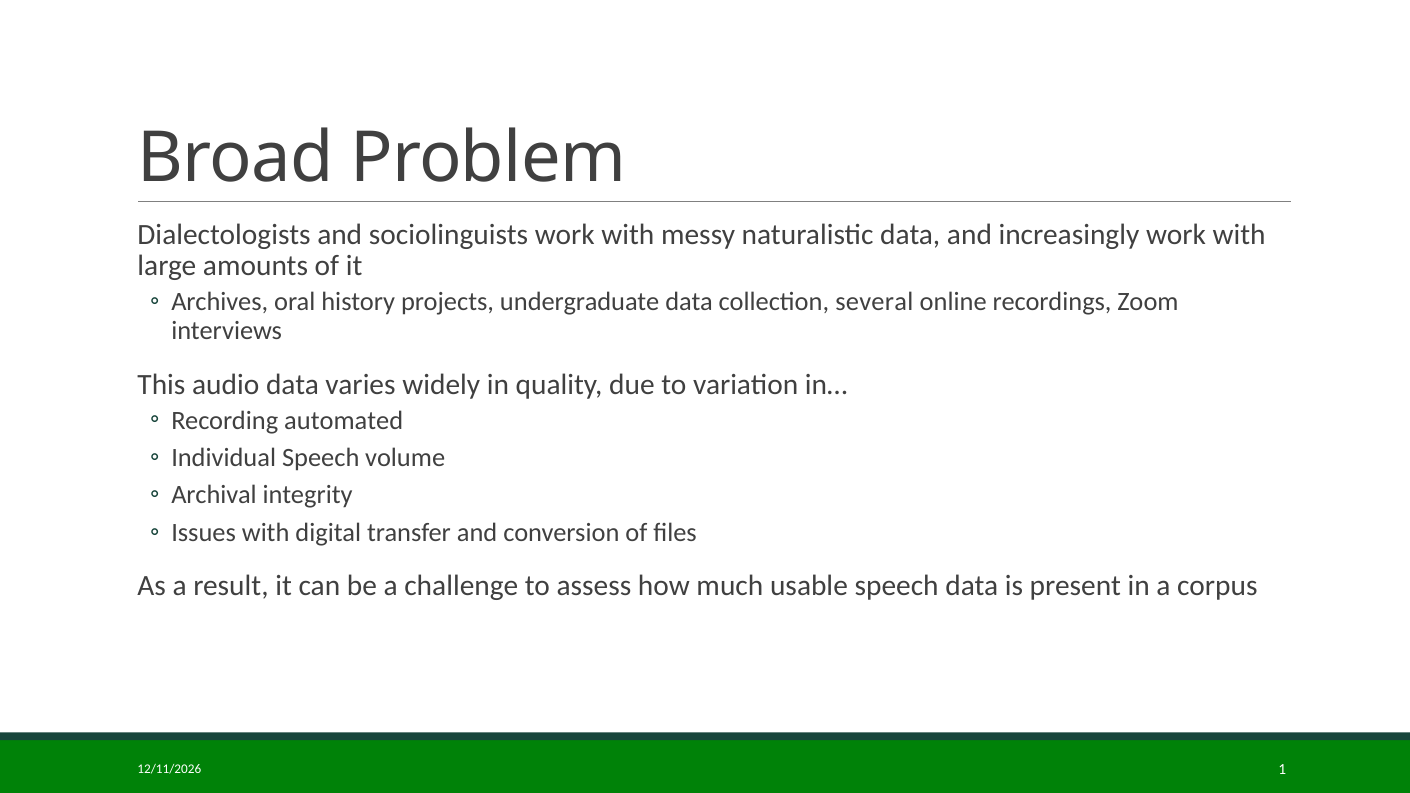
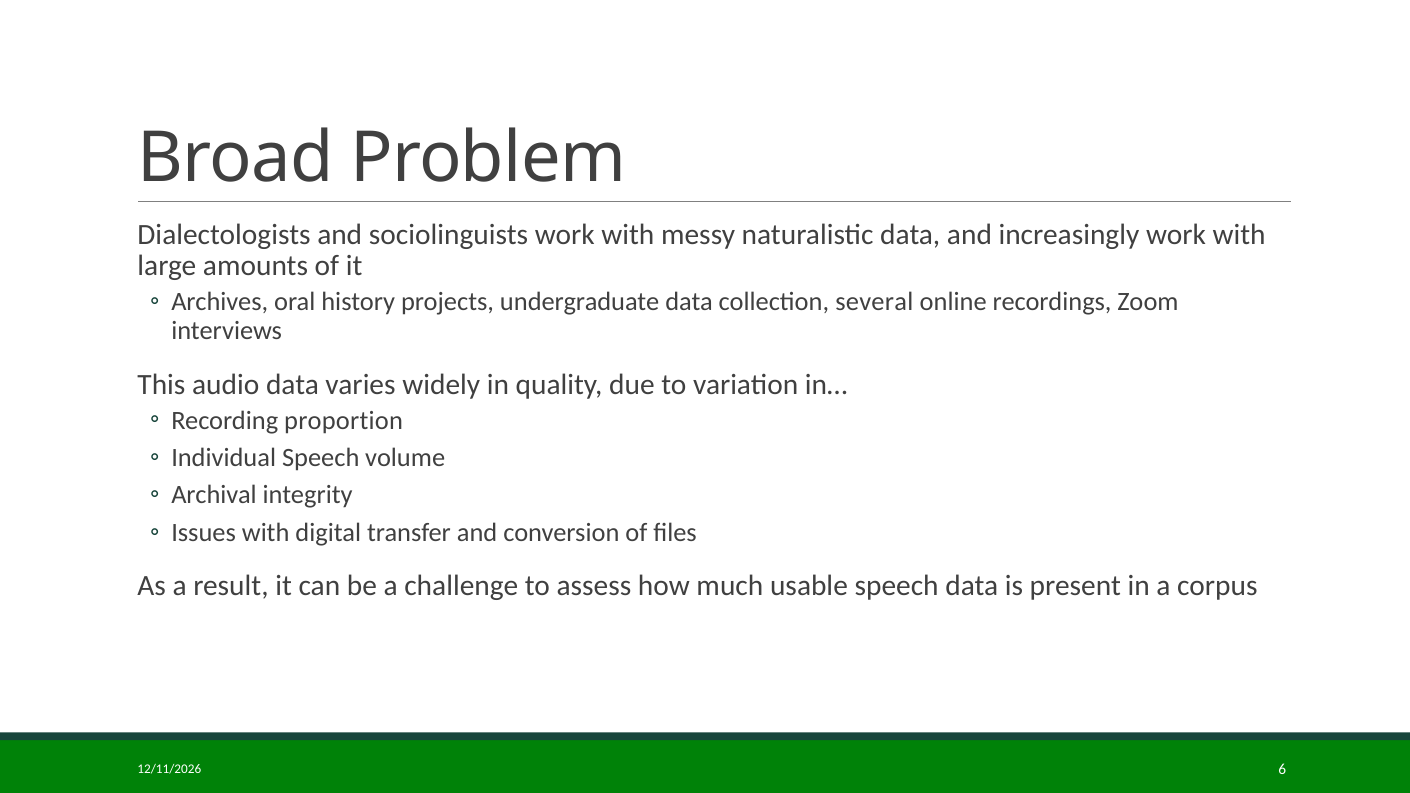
automated: automated -> proportion
1: 1 -> 6
